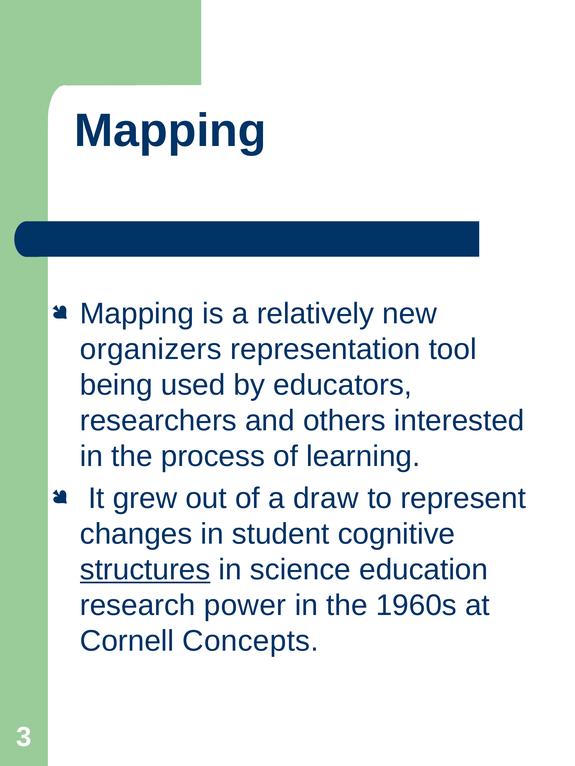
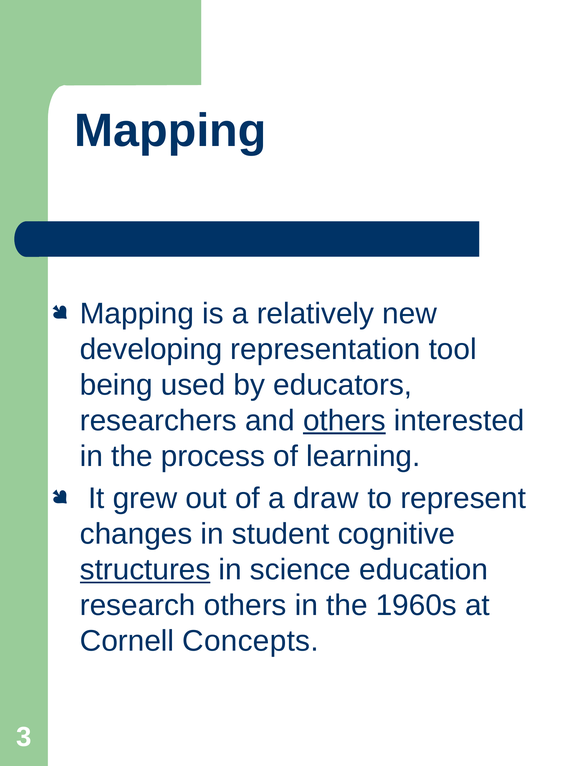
organizers: organizers -> developing
others at (344, 421) underline: none -> present
research power: power -> others
